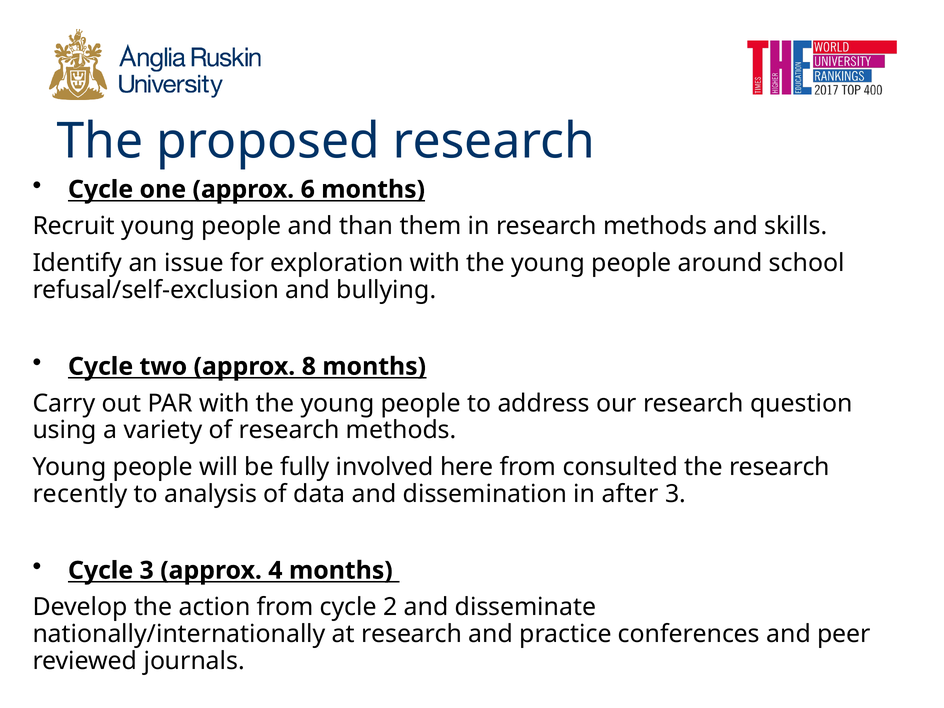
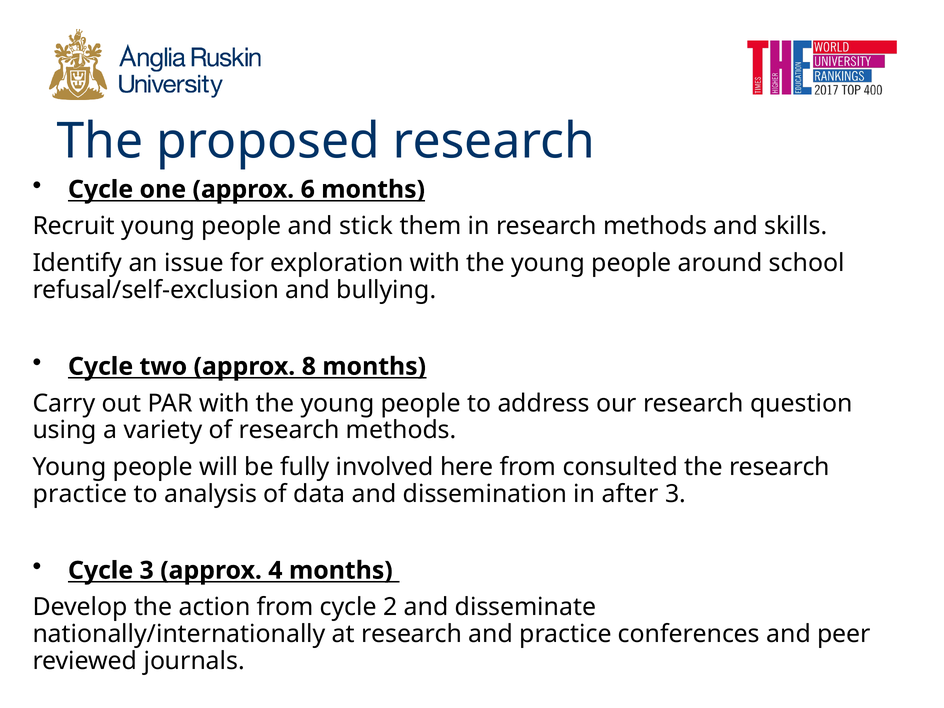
than: than -> stick
recently at (80, 494): recently -> practice
